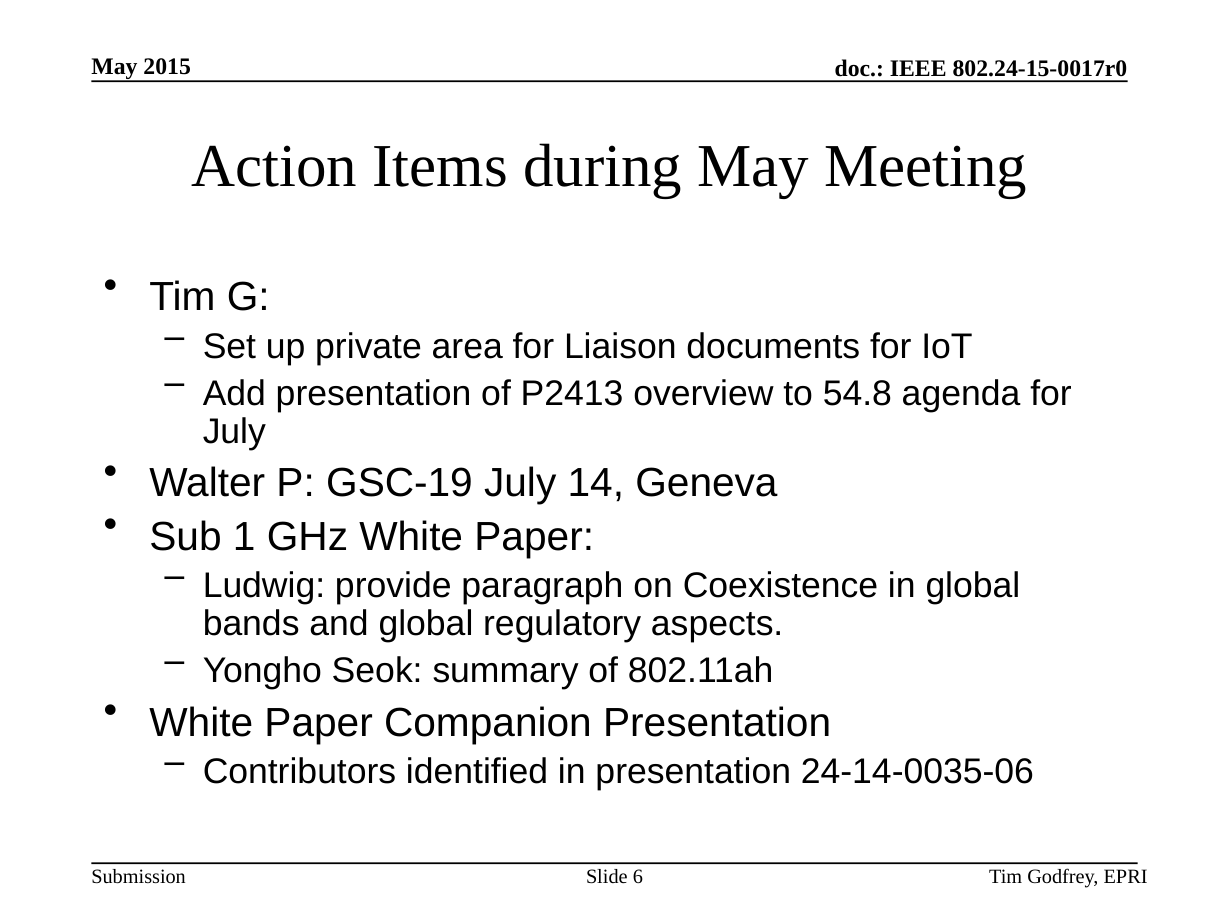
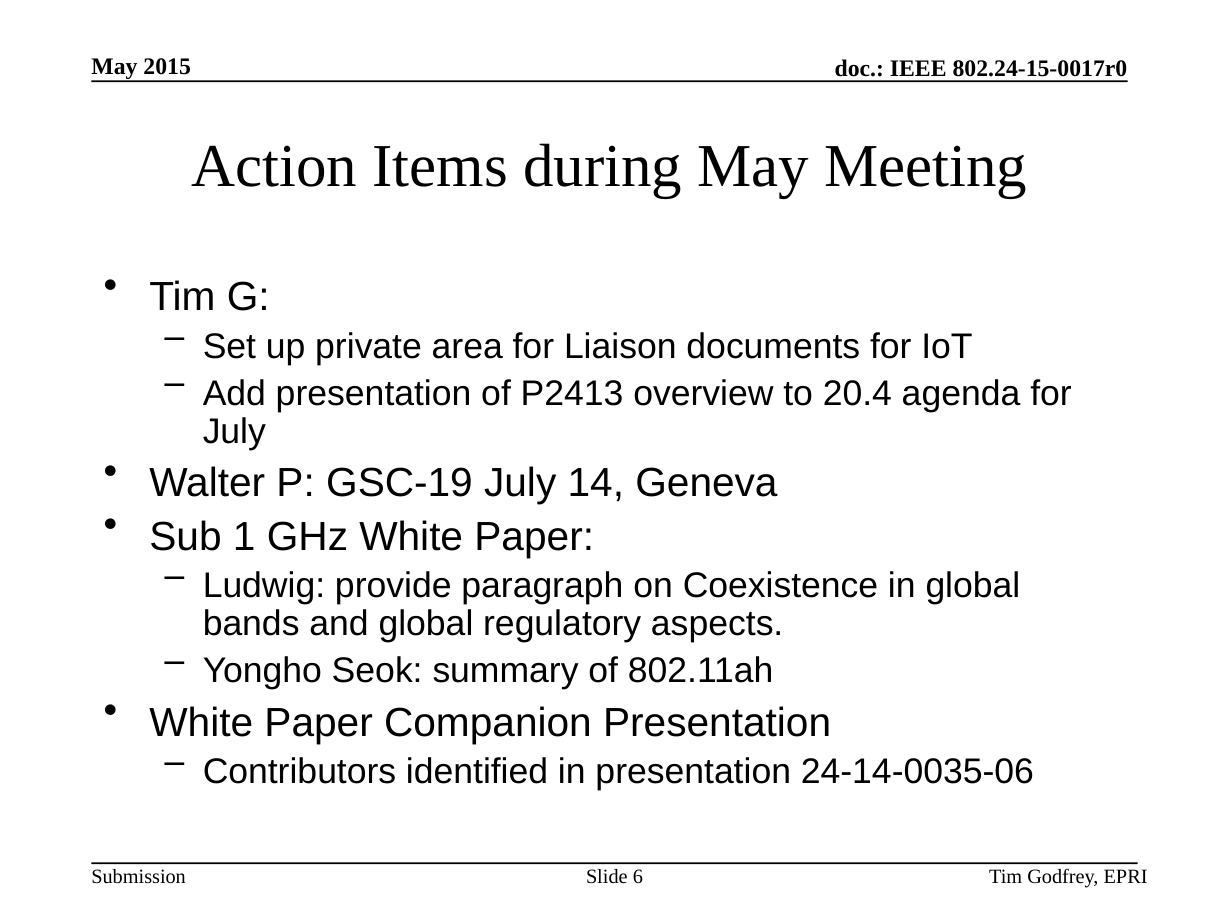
54.8: 54.8 -> 20.4
